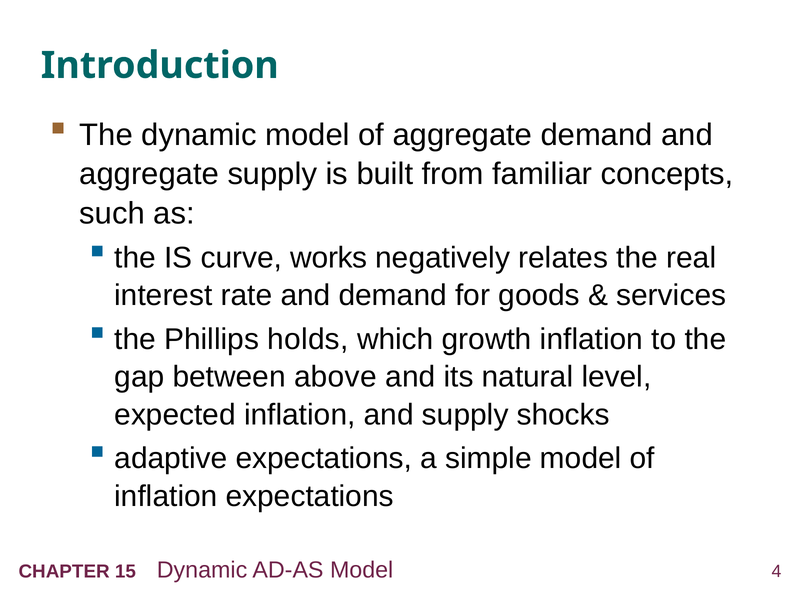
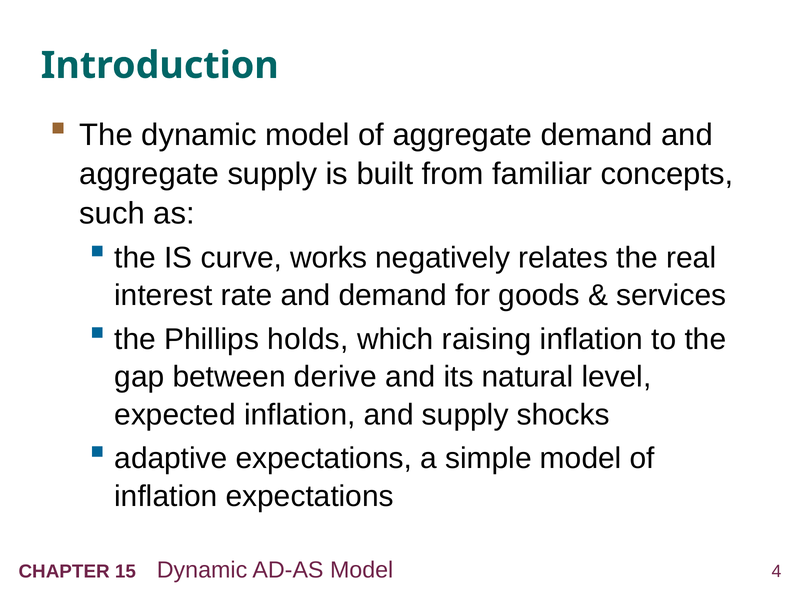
growth: growth -> raising
above: above -> derive
